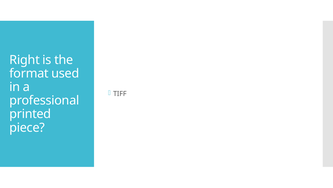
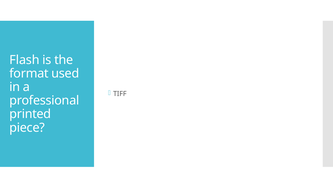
Right: Right -> Flash
